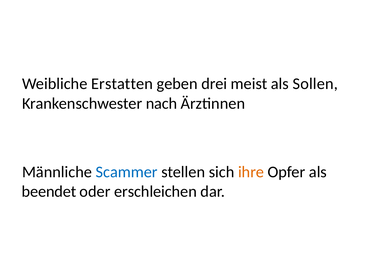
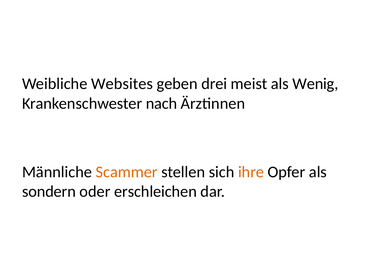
Erstatten: Erstatten -> Websites
Sollen: Sollen -> Wenig
Scammer colour: blue -> orange
beendet: beendet -> sondern
